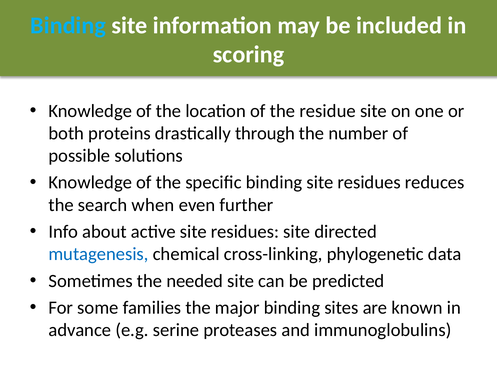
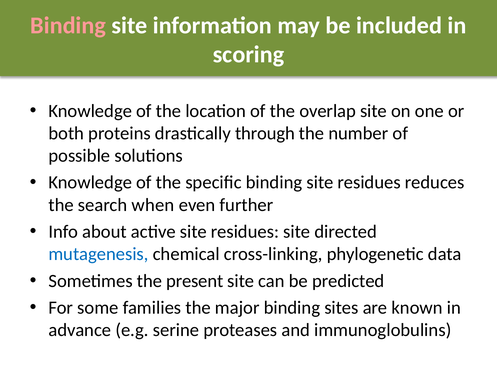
Binding at (68, 26) colour: light blue -> pink
residue: residue -> overlap
needed: needed -> present
